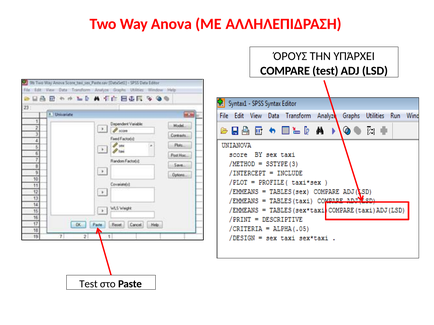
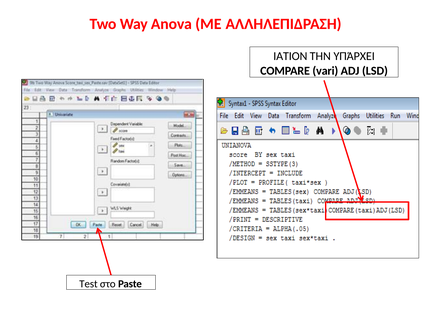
ΌΡΟΥΣ: ΌΡΟΥΣ -> IATION
COMPARE test: test -> vari
